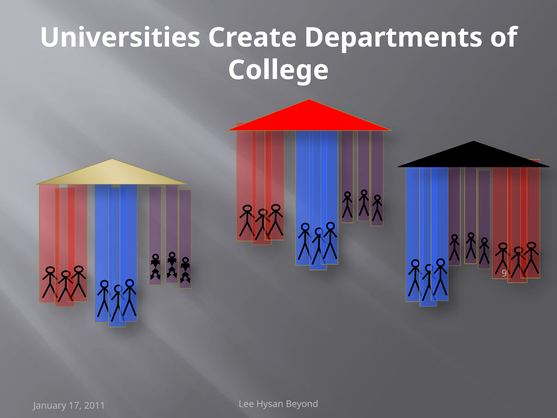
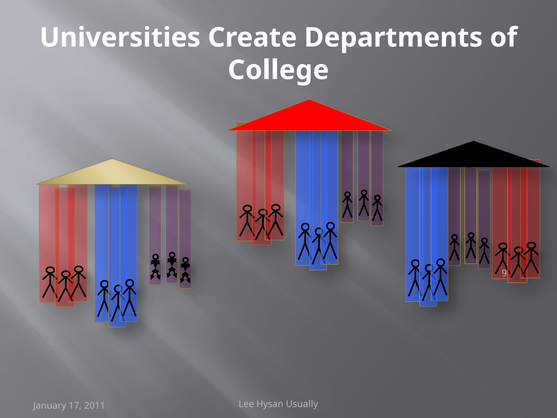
Beyond: Beyond -> Usually
